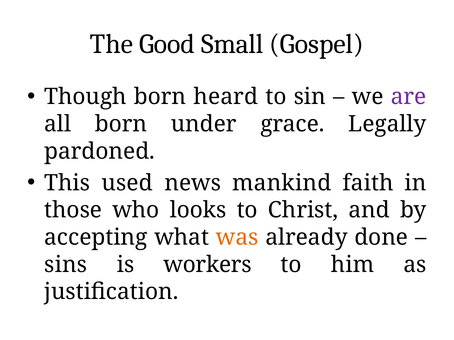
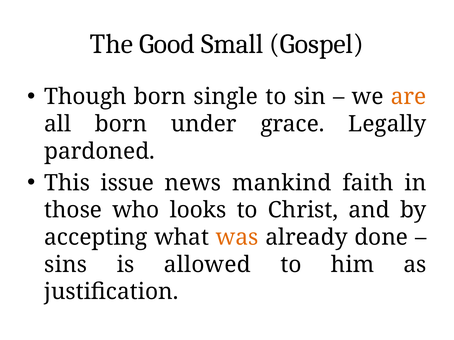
heard: heard -> single
are colour: purple -> orange
used: used -> issue
workers: workers -> allowed
